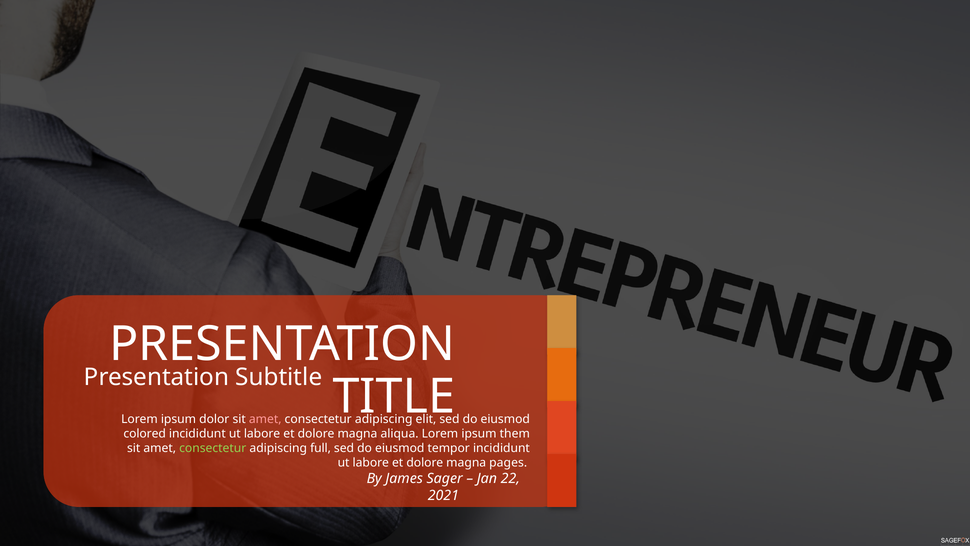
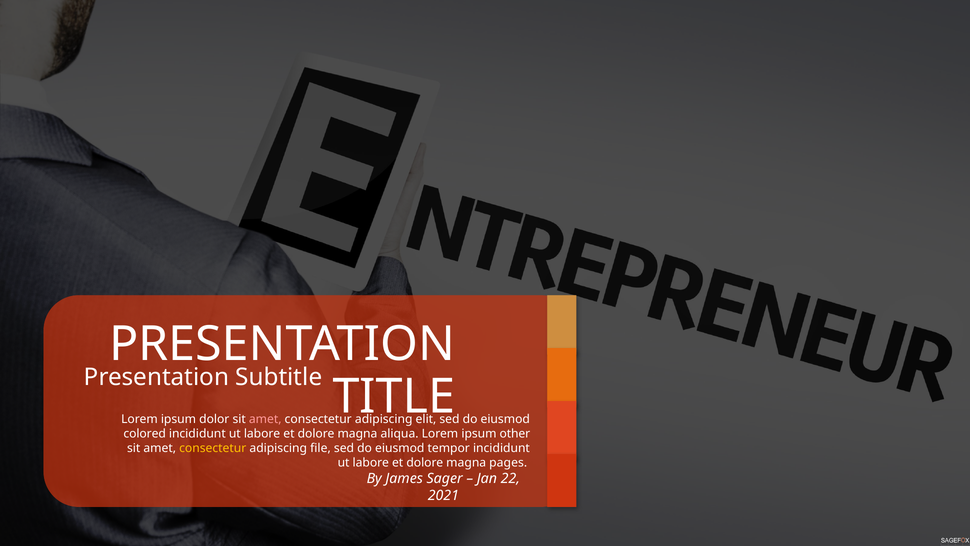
them: them -> other
consectetur at (213, 448) colour: light green -> yellow
full: full -> file
